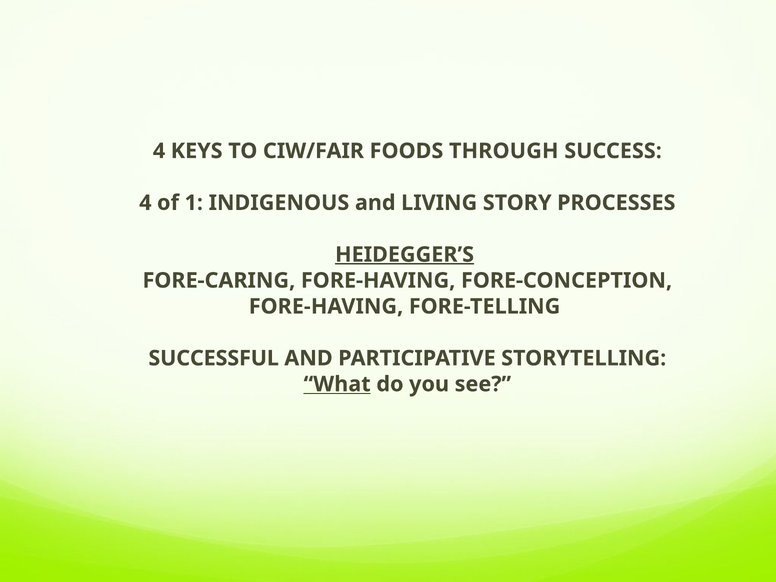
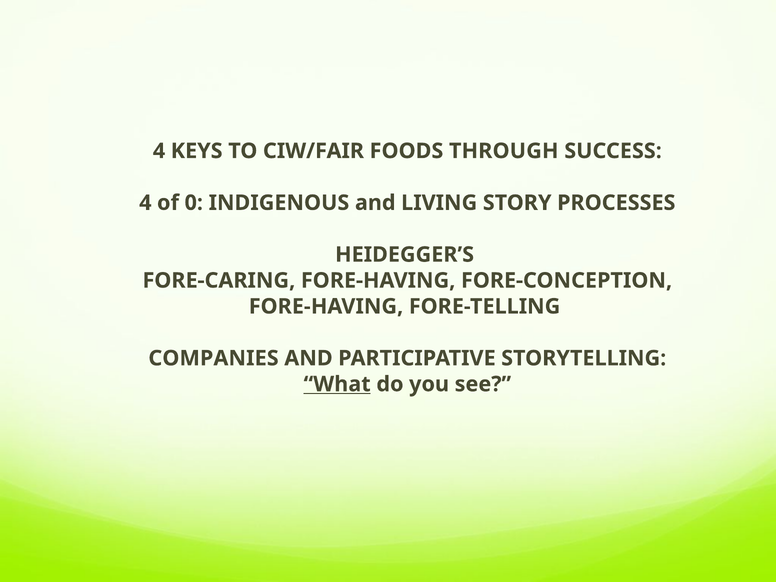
1: 1 -> 0
HEIDEGGER’S underline: present -> none
SUCCESSFUL: SUCCESSFUL -> COMPANIES
